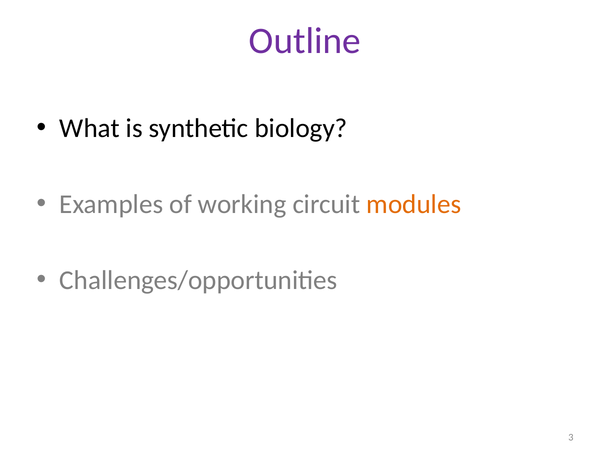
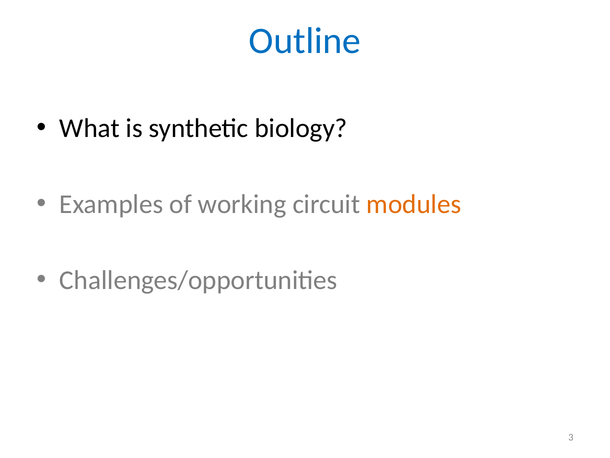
Outline colour: purple -> blue
